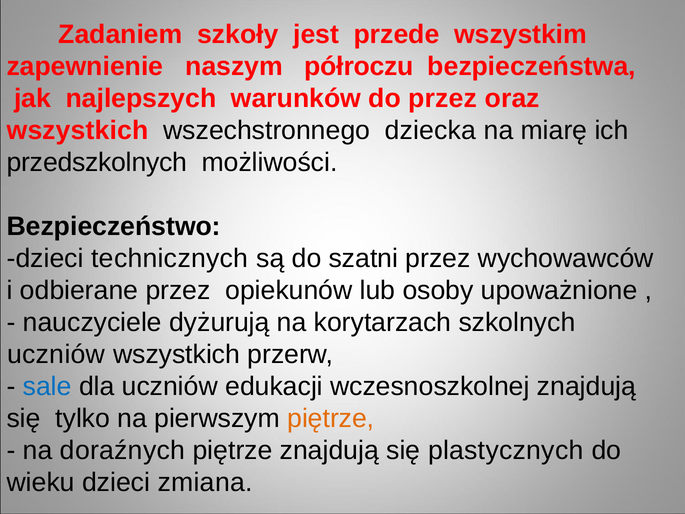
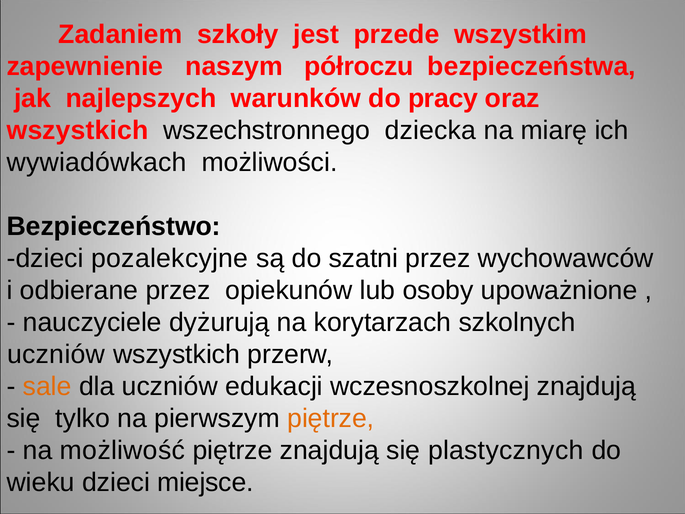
do przez: przez -> pracy
przedszkolnych: przedszkolnych -> wywiadówkach
technicznych: technicznych -> pozalekcyjne
sale colour: blue -> orange
doraźnych: doraźnych -> możliwość
zmiana: zmiana -> miejsce
